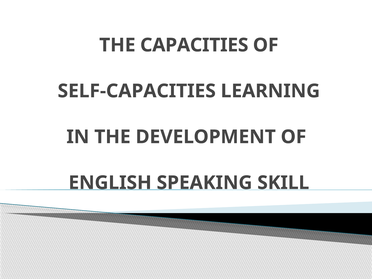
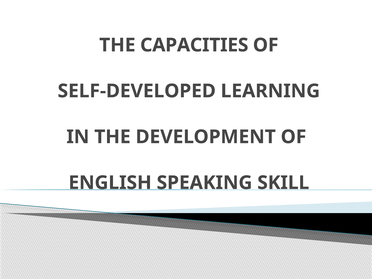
SELF-CAPACITIES: SELF-CAPACITIES -> SELF-DEVELOPED
